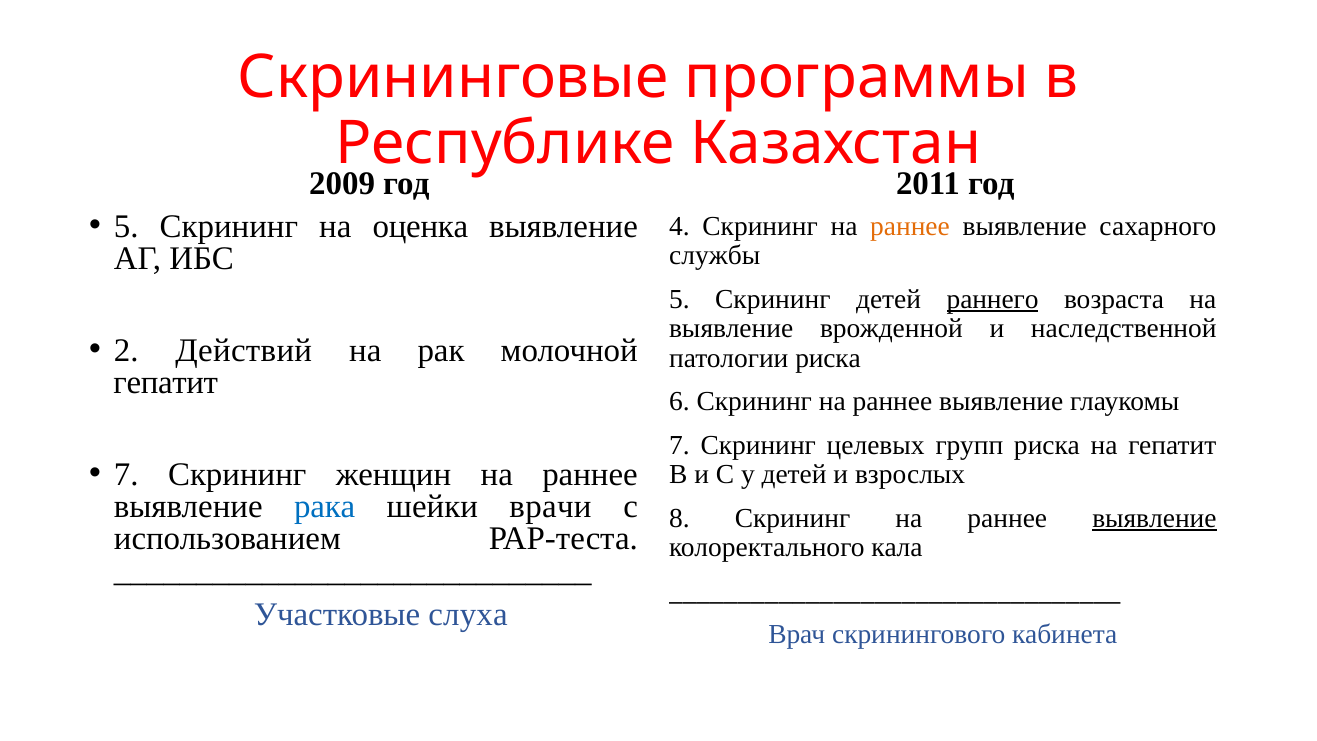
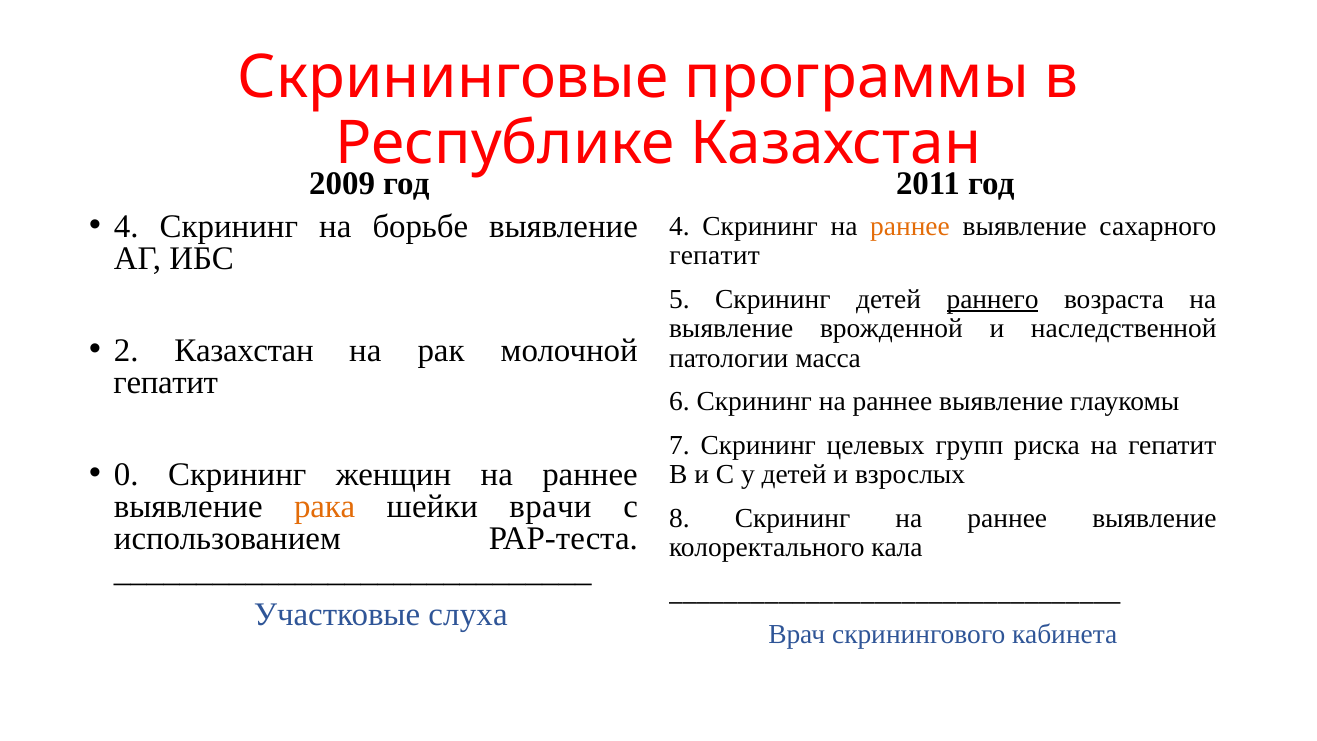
5 at (126, 226): 5 -> 4
оценка: оценка -> борьбе
службы at (715, 256): службы -> гепатит
2 Действий: Действий -> Казахстан
патологии риска: риска -> масса
7 at (126, 475): 7 -> 0
рака colour: blue -> orange
выявление at (1154, 518) underline: present -> none
